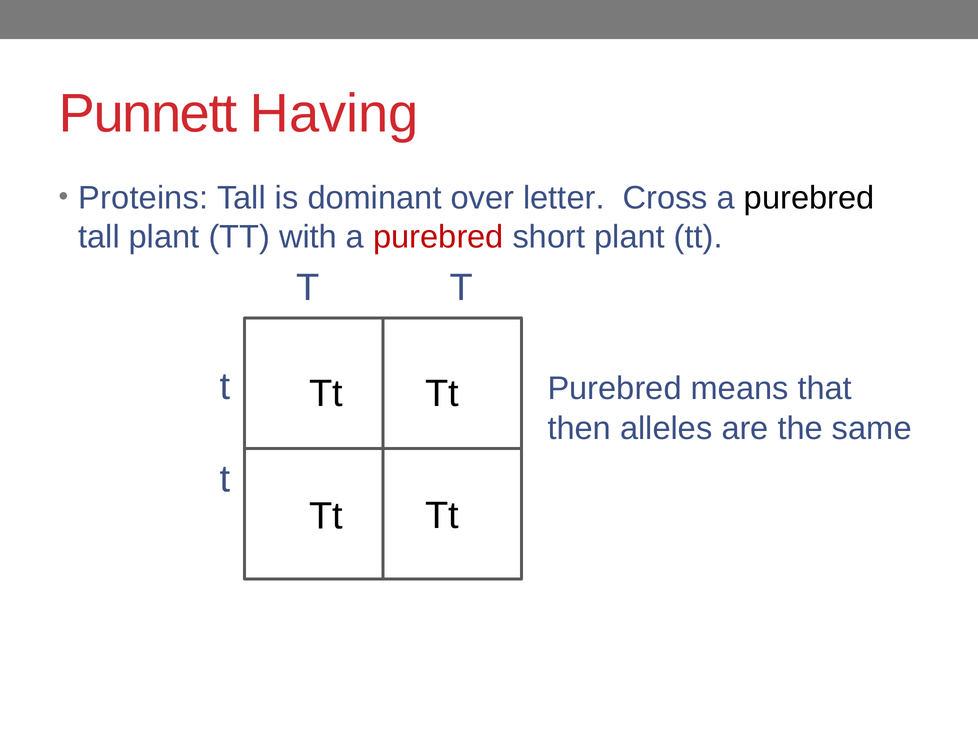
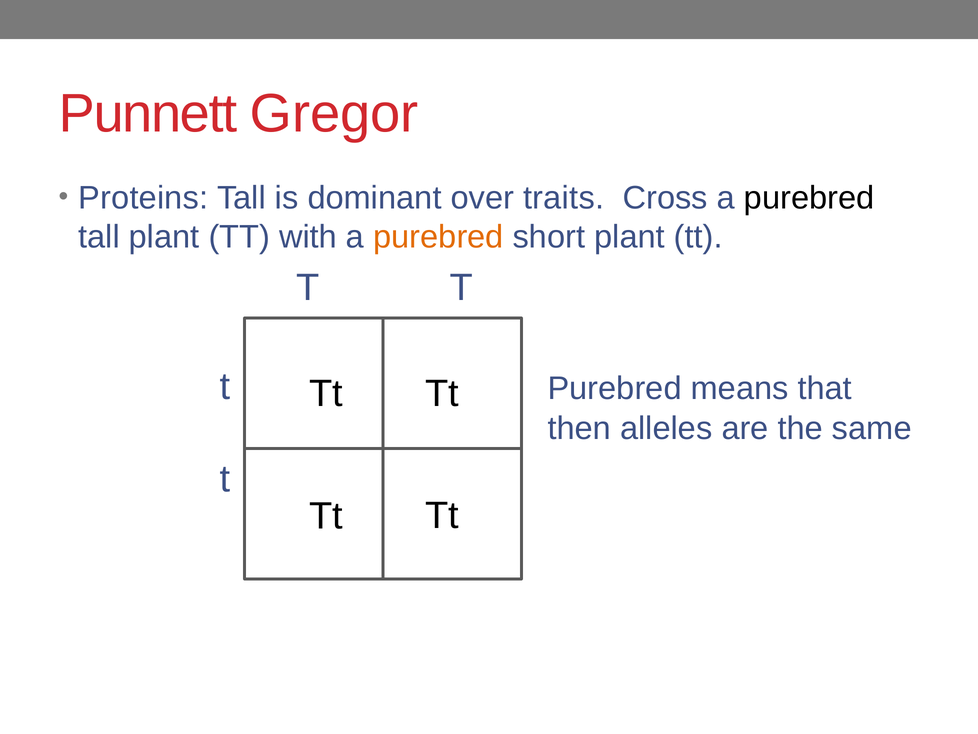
Having: Having -> Gregor
letter: letter -> traits
purebred at (438, 237) colour: red -> orange
